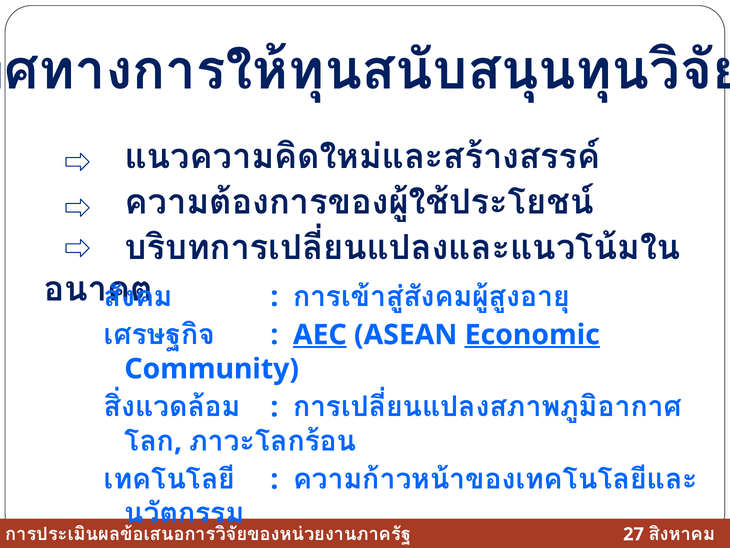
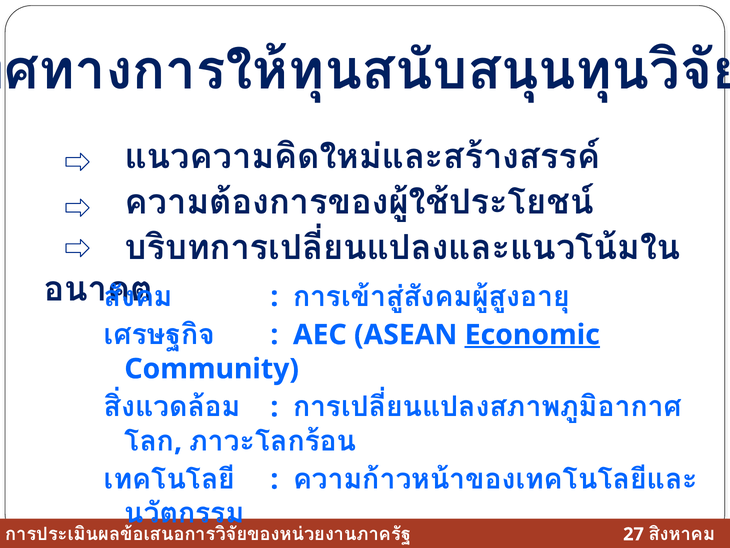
AEC underline: present -> none
